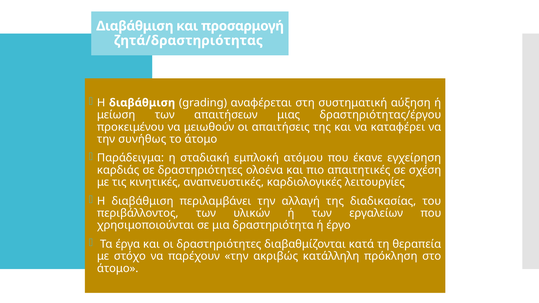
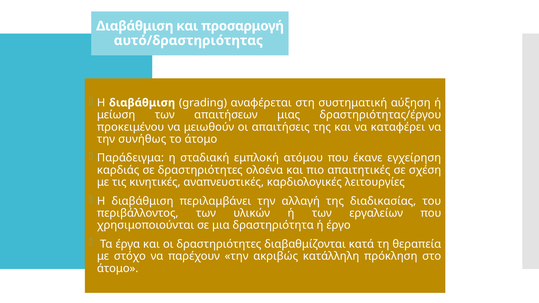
ζητά/δραστηριότητας: ζητά/δραστηριότητας -> αυτό/δραστηριότητας
